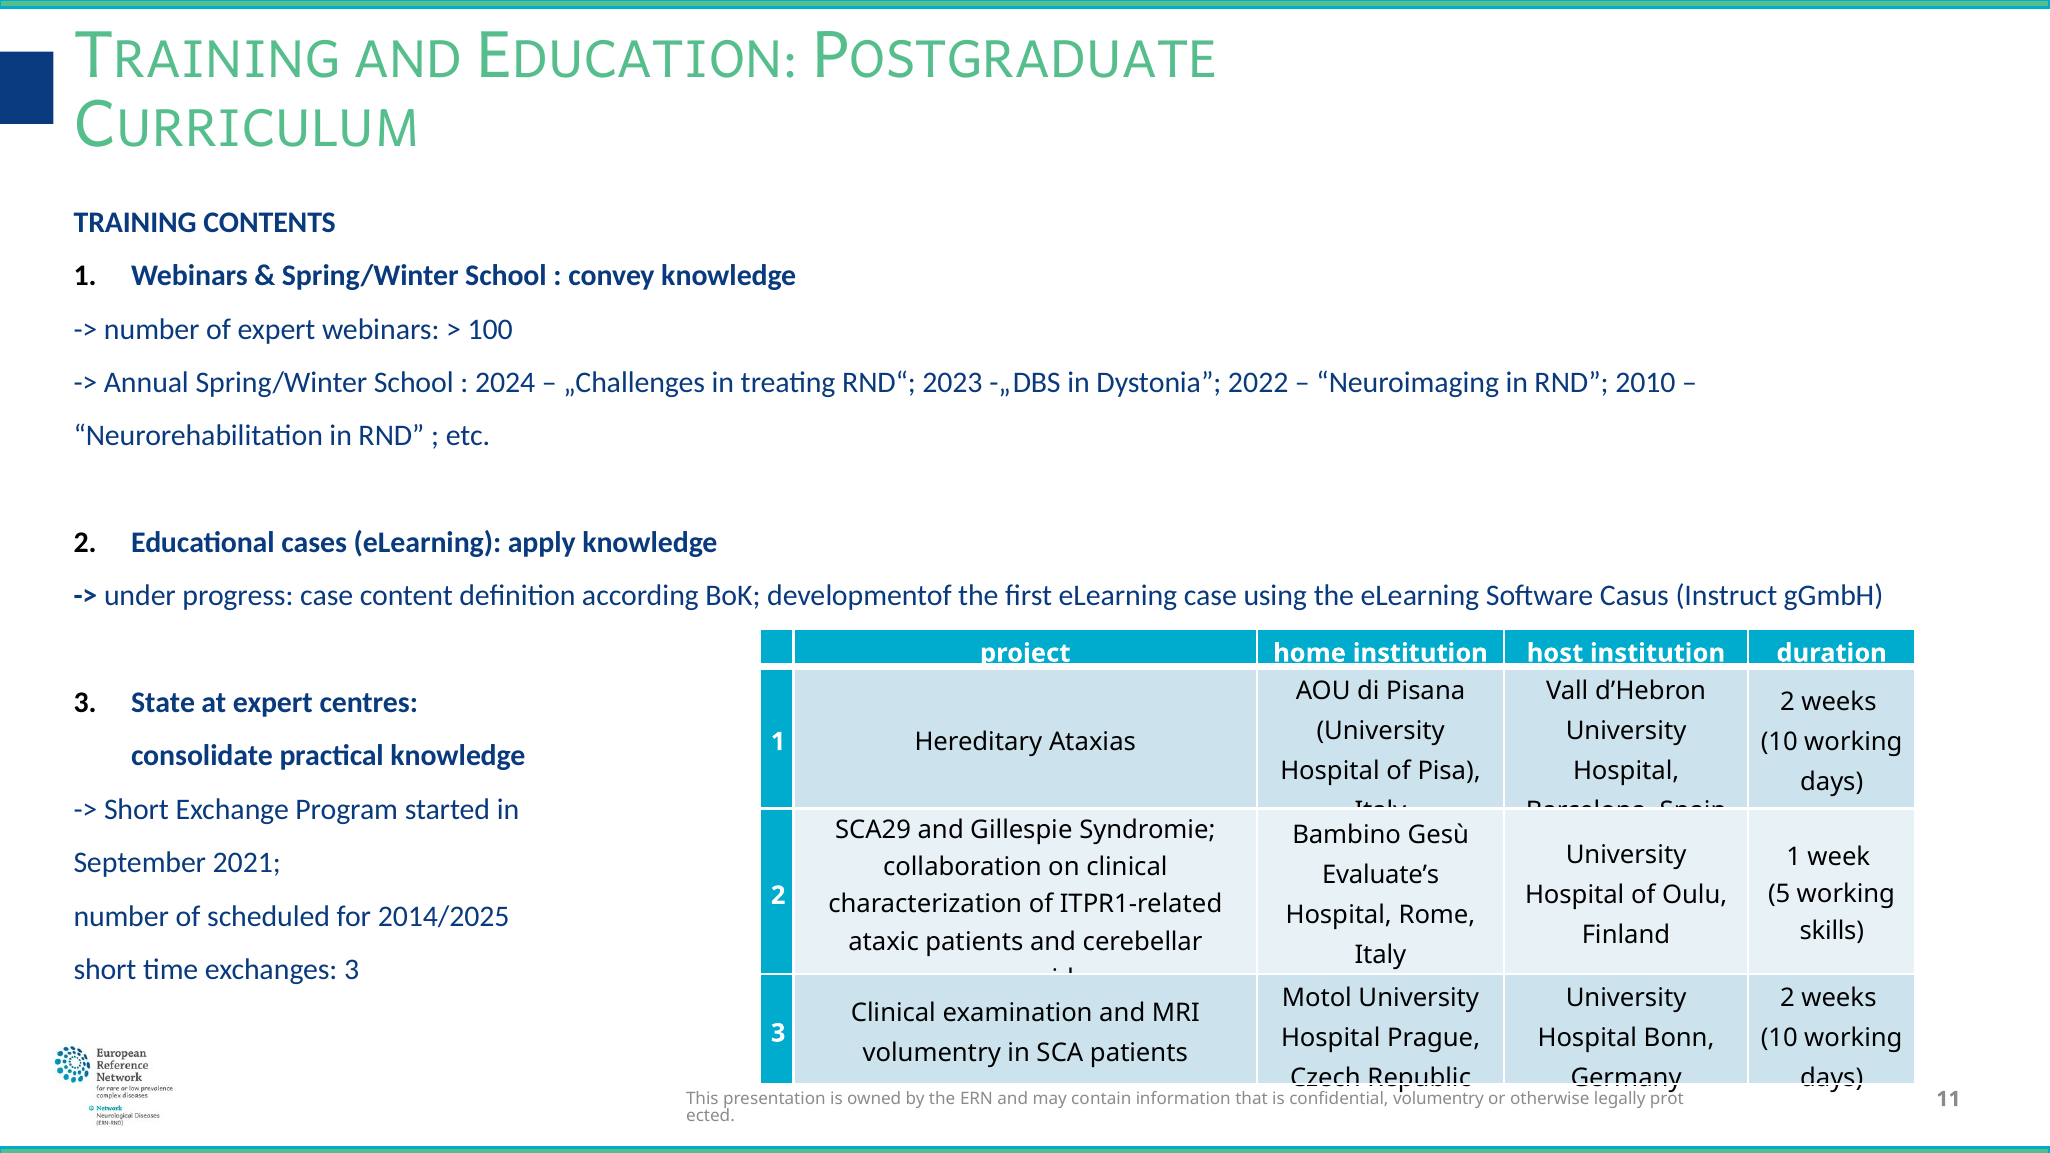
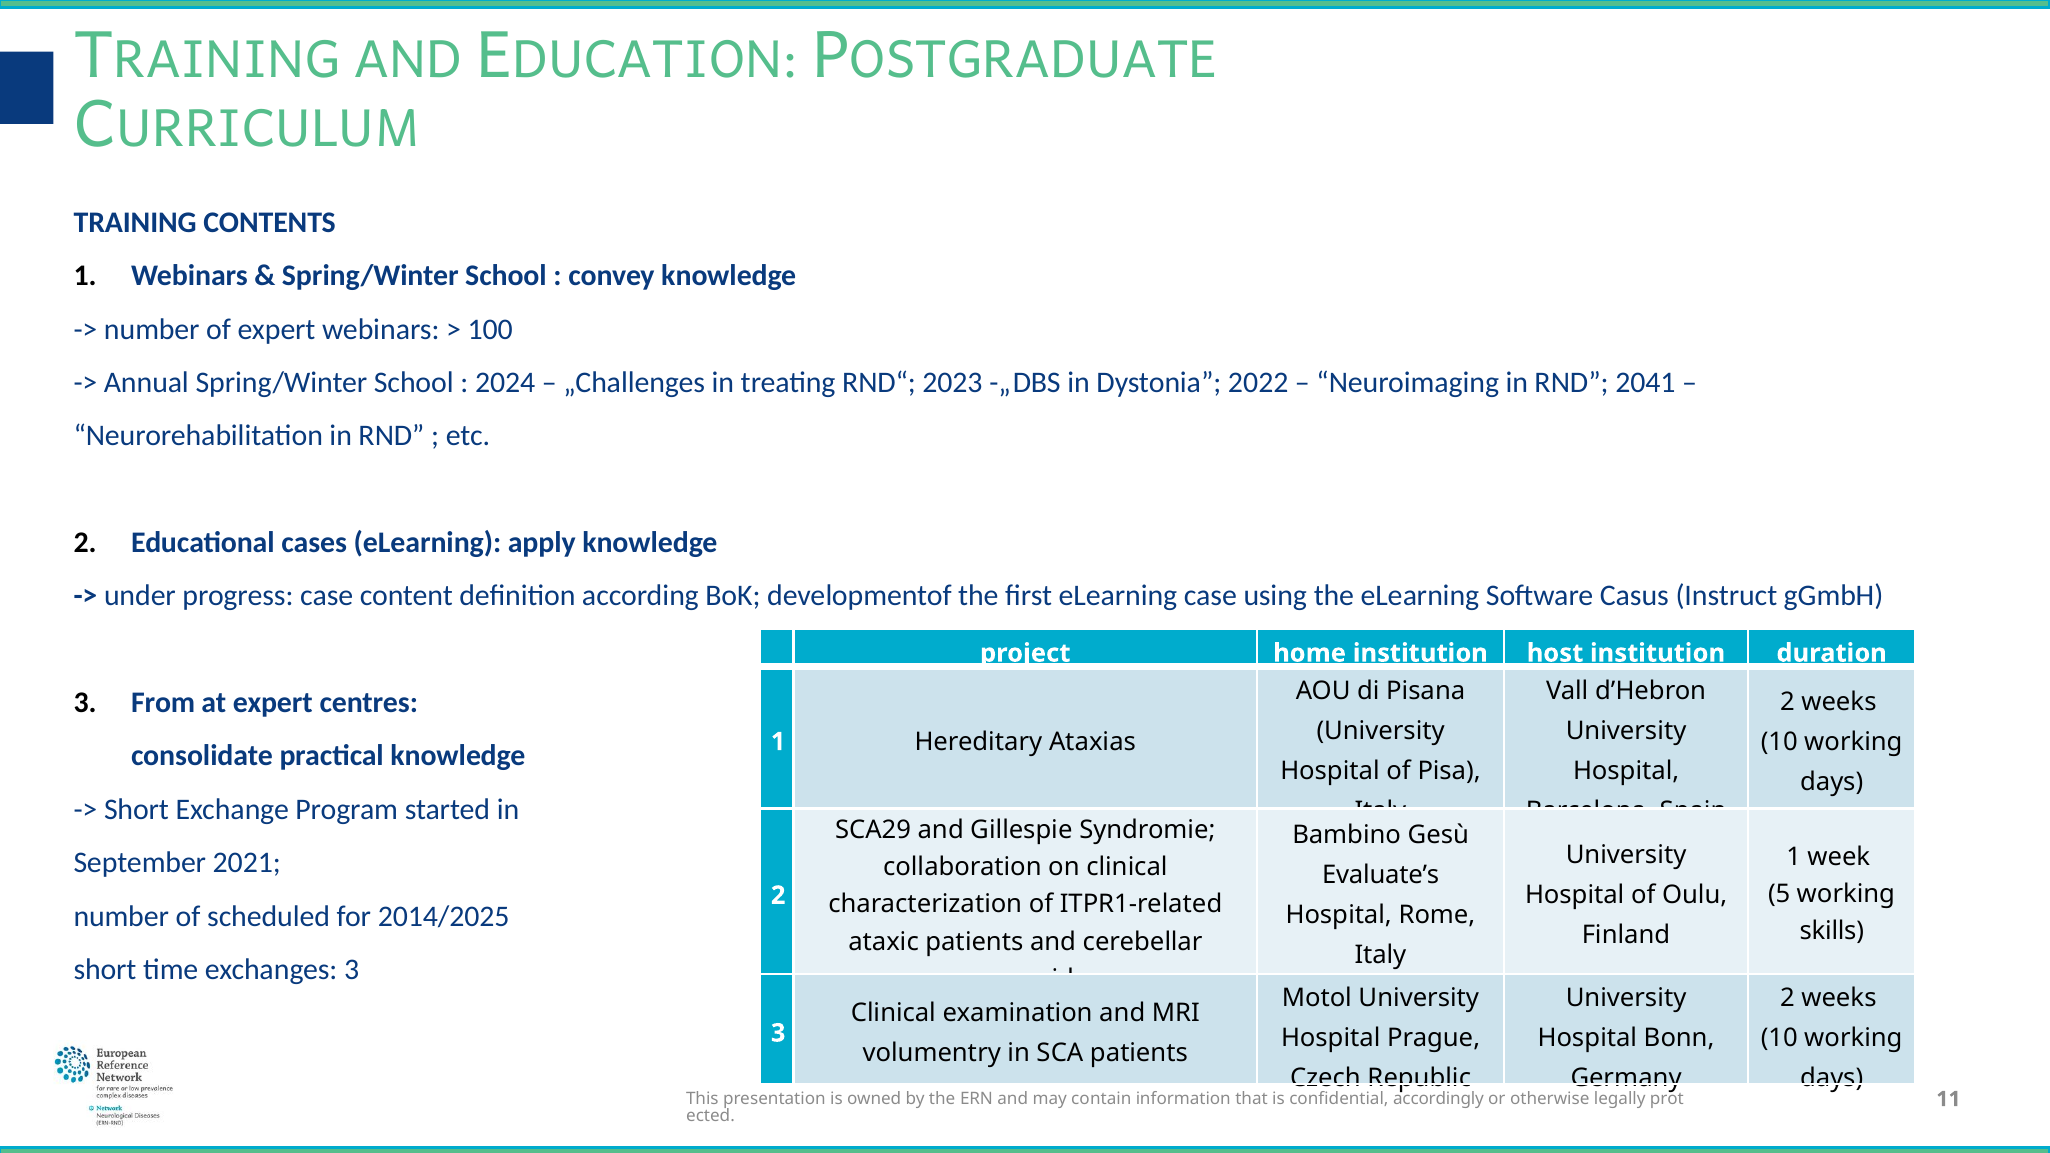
2010: 2010 -> 2041
State: State -> From
confidential volumentry: volumentry -> accordingly
